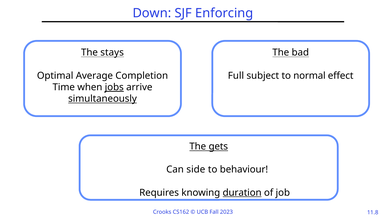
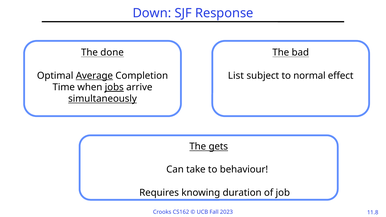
Enforcing: Enforcing -> Response
stays: stays -> done
Average underline: none -> present
Full: Full -> List
side: side -> take
duration underline: present -> none
